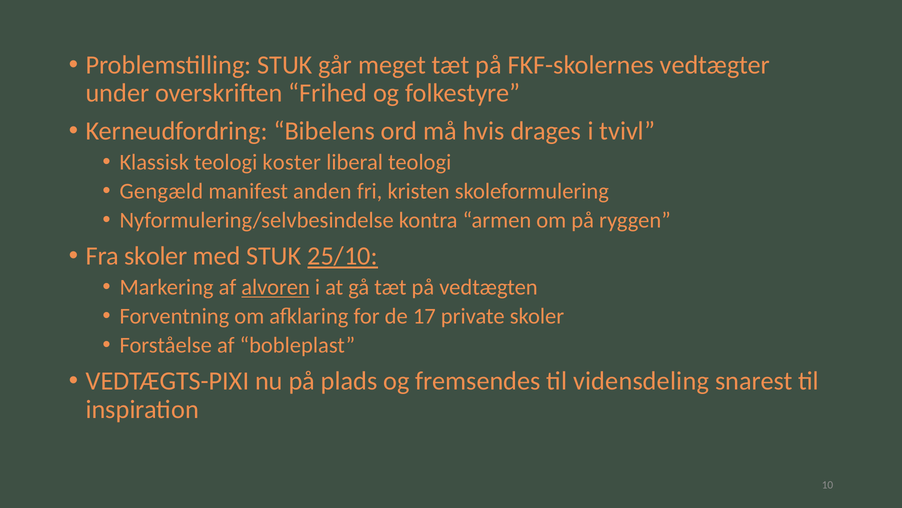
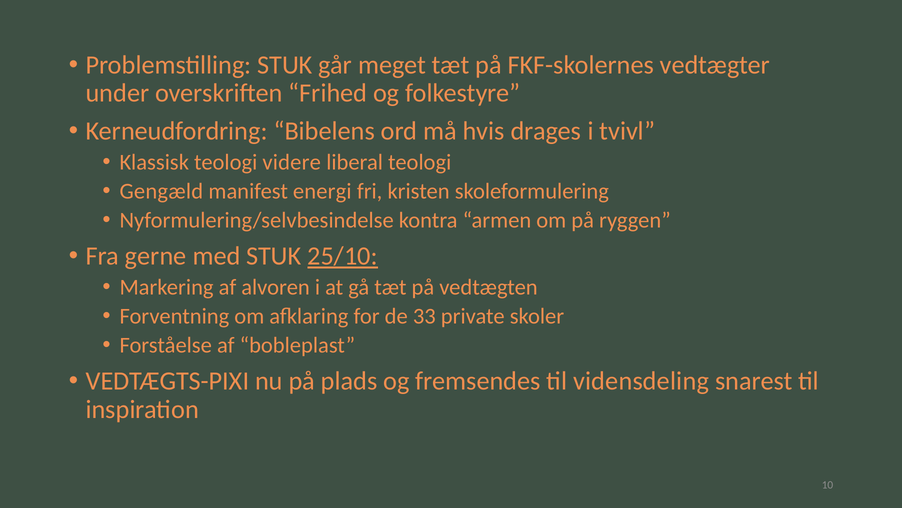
koster: koster -> videre
anden: anden -> energi
Fra skoler: skoler -> gerne
alvoren underline: present -> none
17: 17 -> 33
